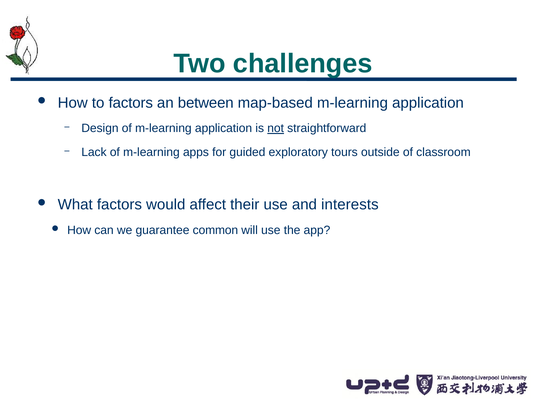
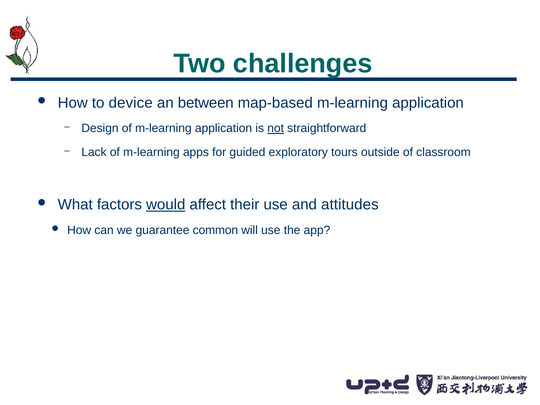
to factors: factors -> device
would underline: none -> present
interests: interests -> attitudes
